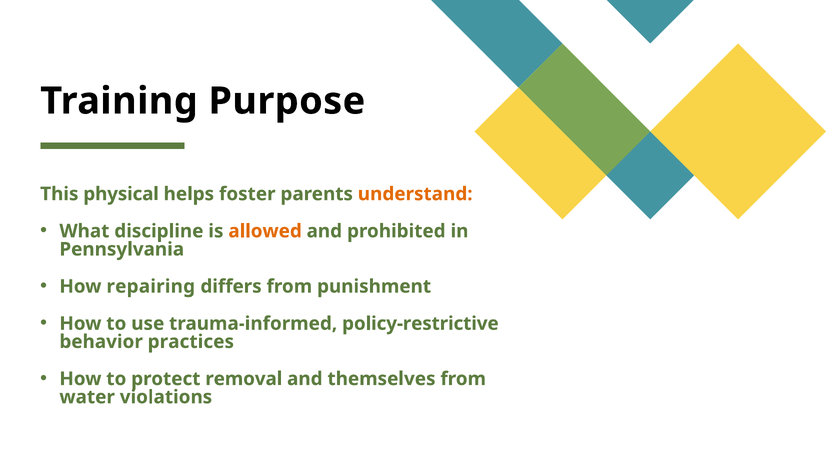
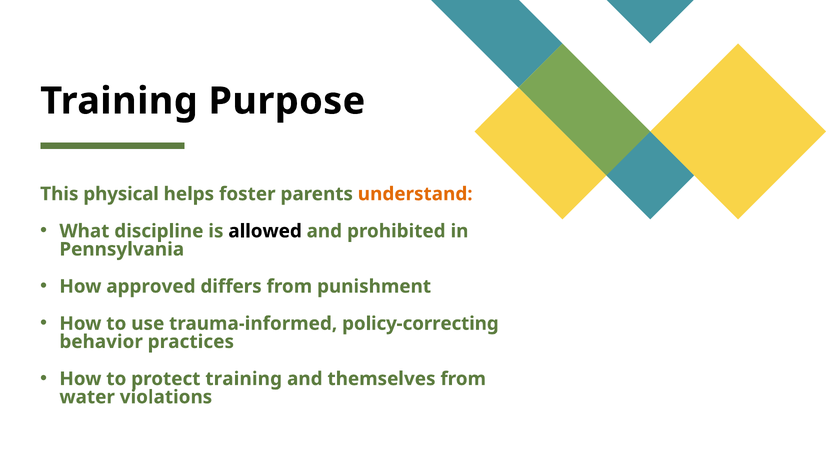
allowed colour: orange -> black
repairing: repairing -> approved
policy-restrictive: policy-restrictive -> policy-correcting
protect removal: removal -> training
